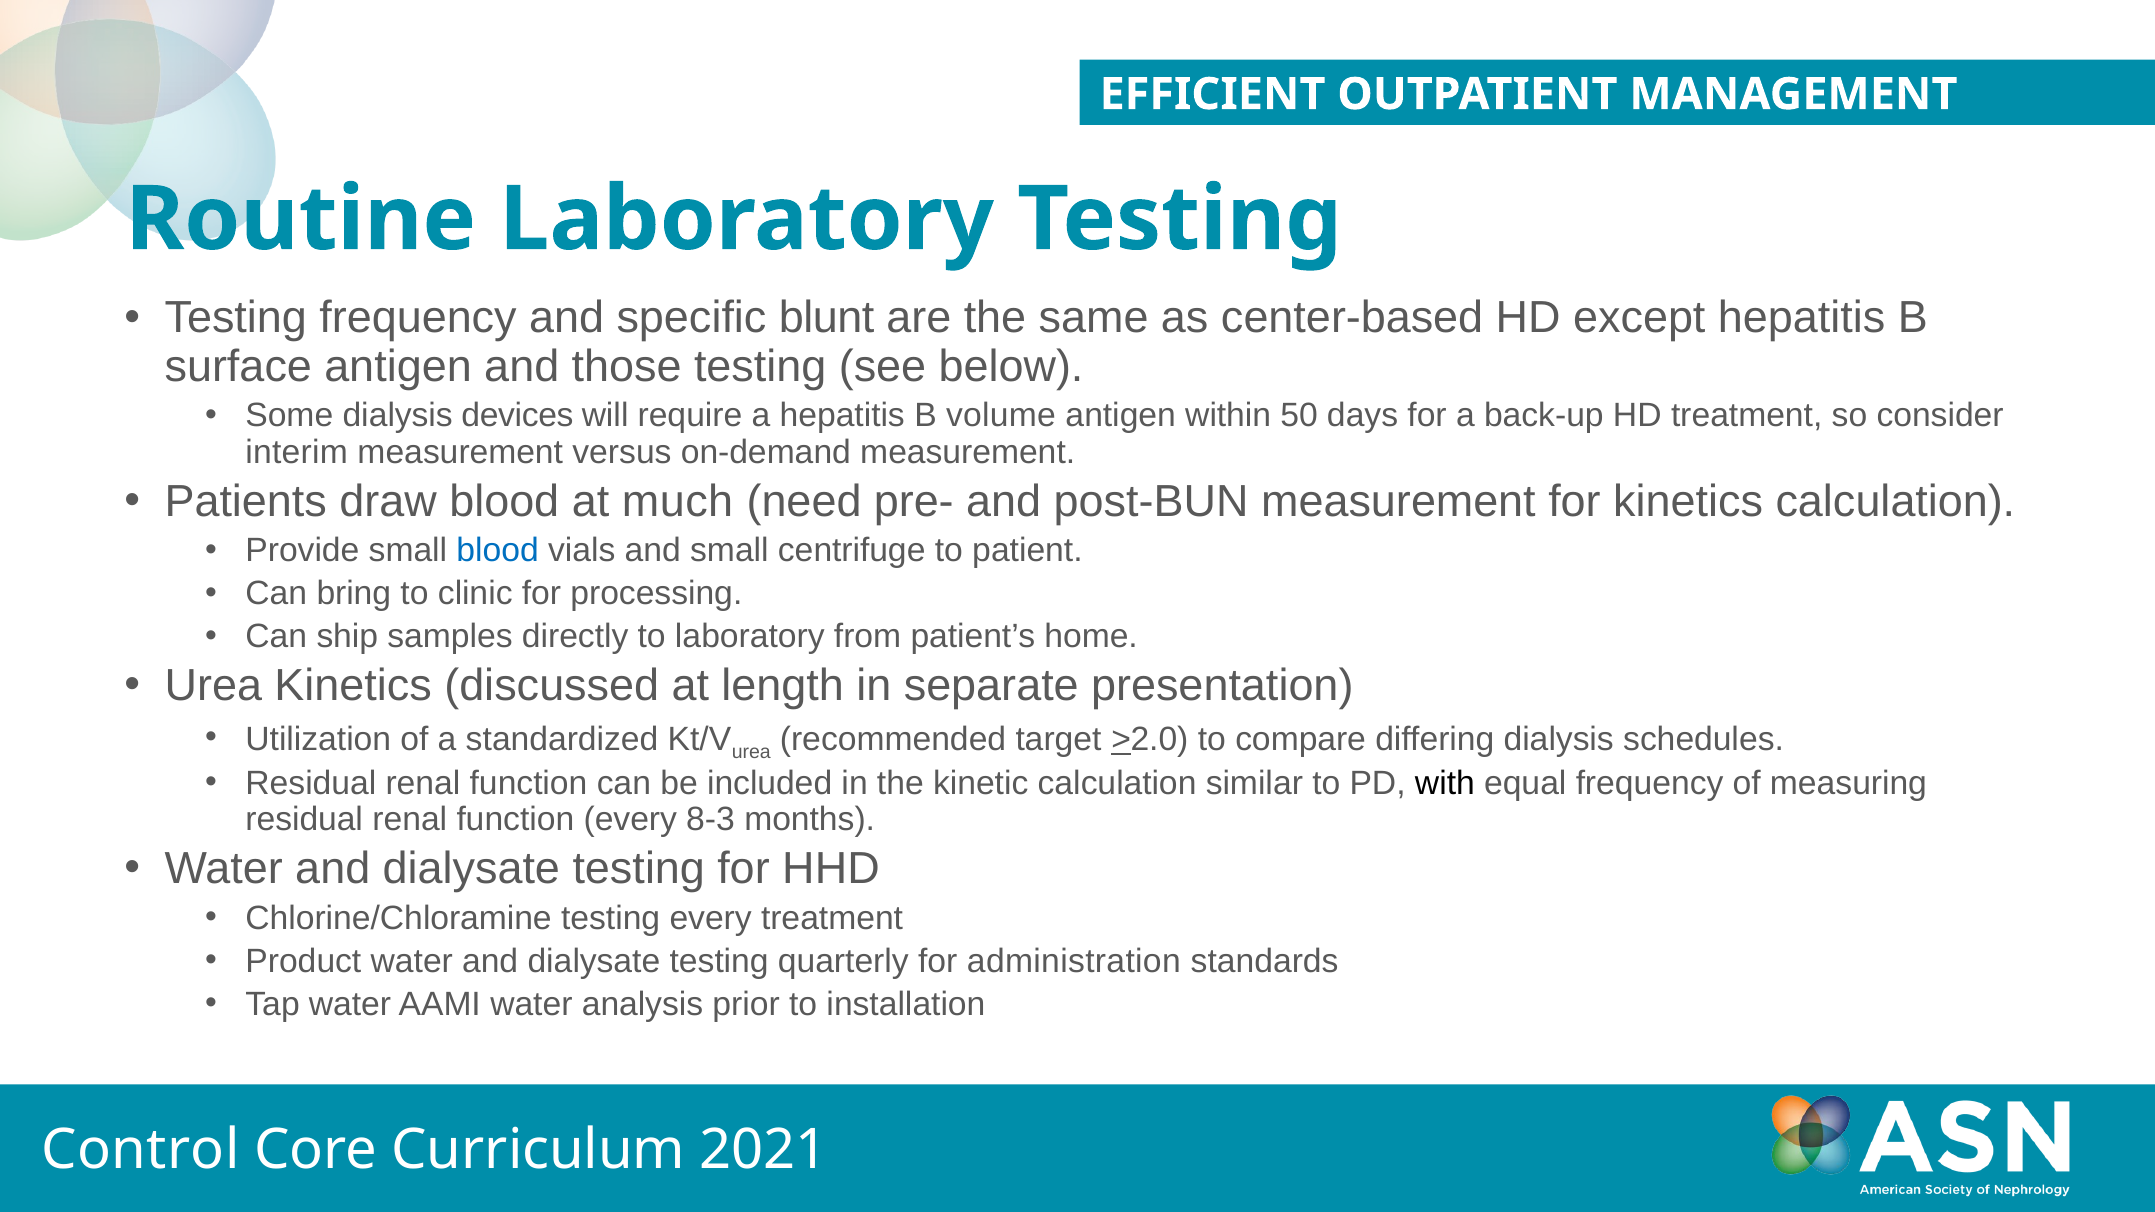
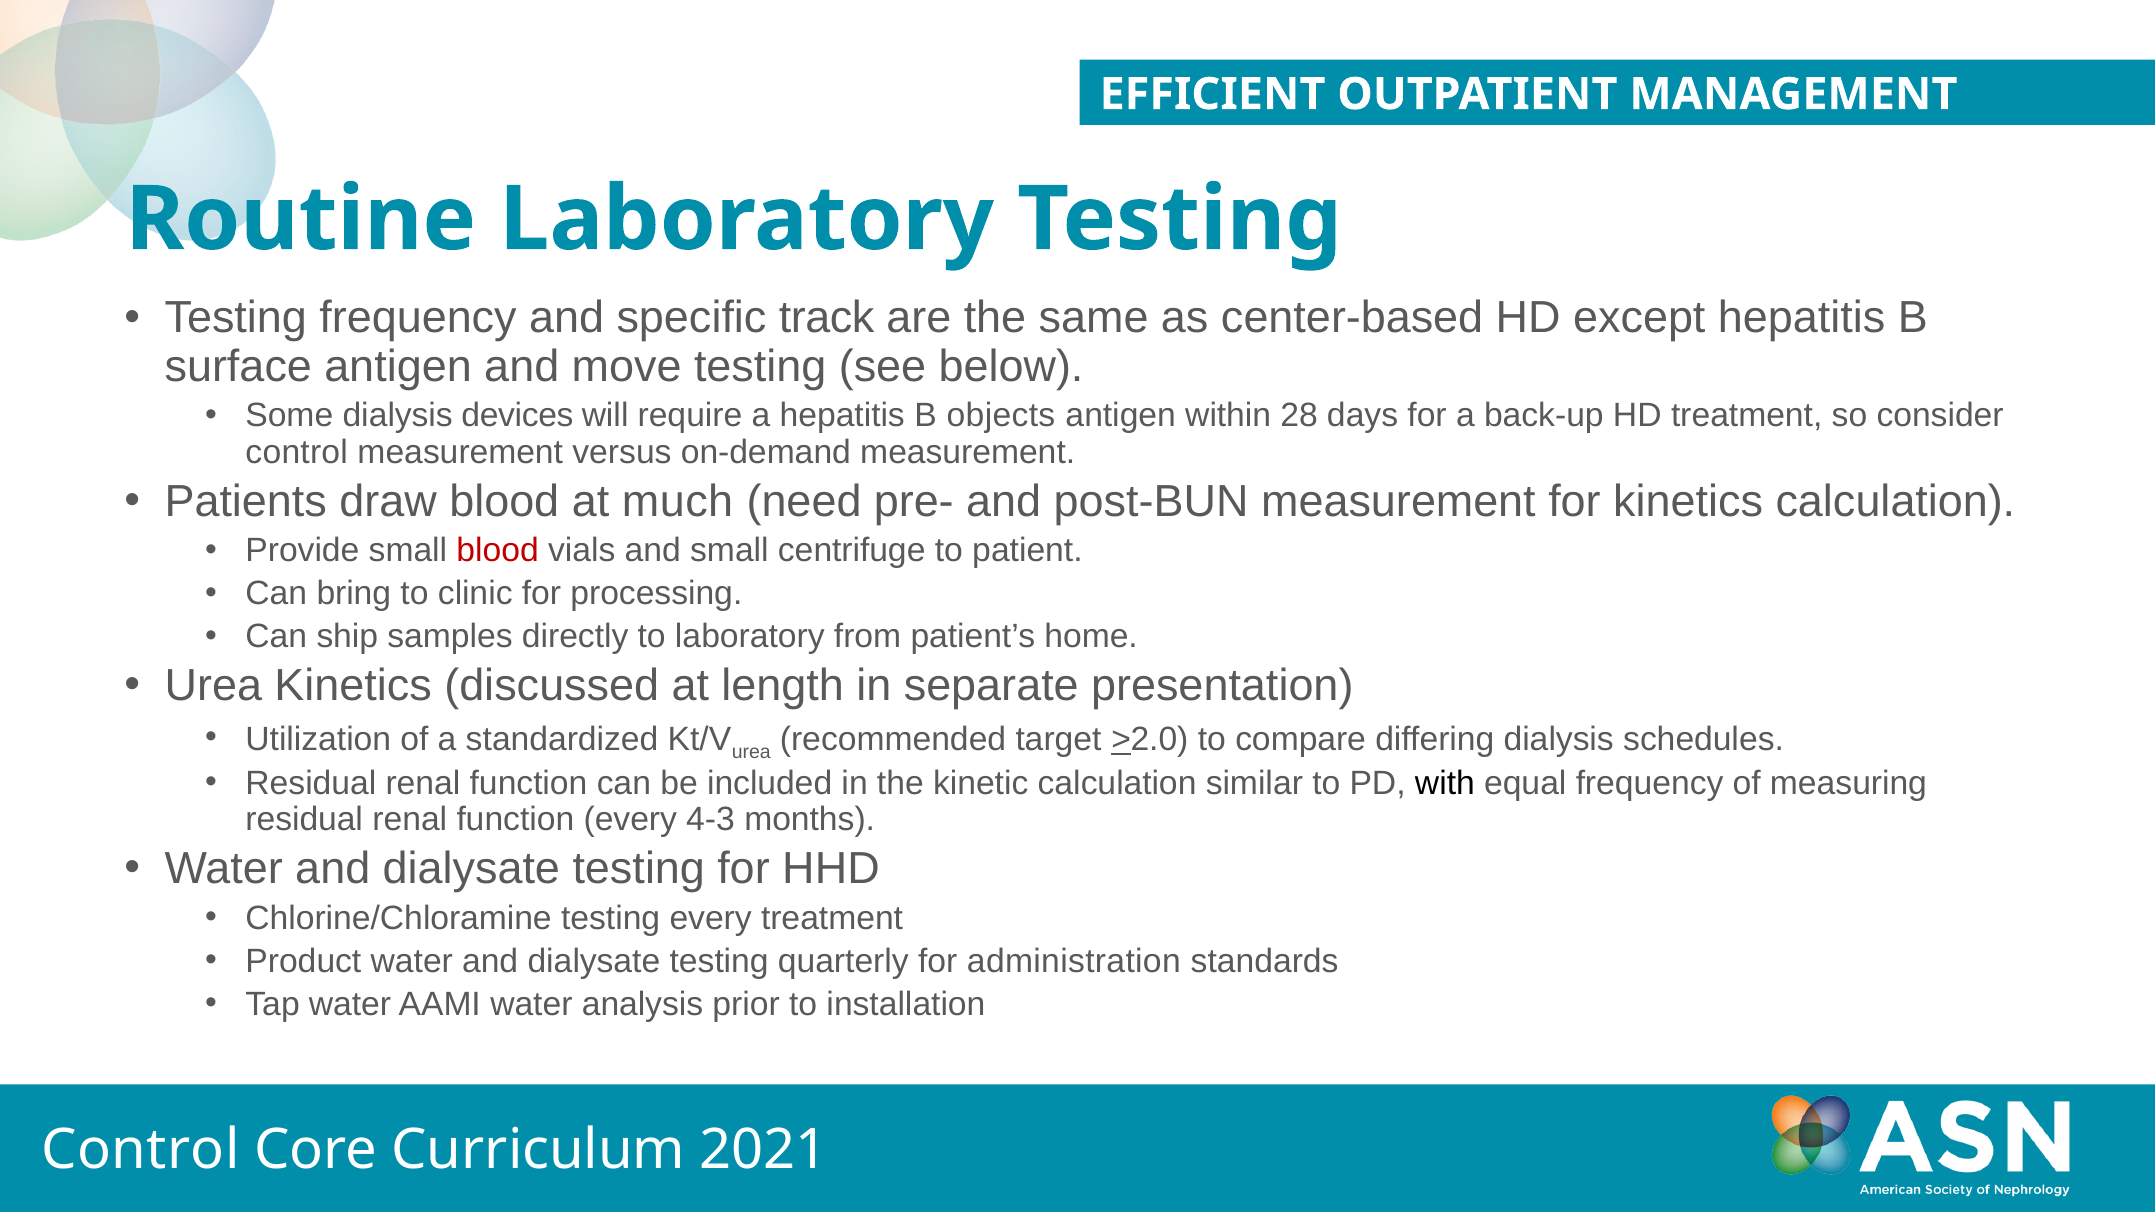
blunt: blunt -> track
those: those -> move
volume: volume -> objects
50: 50 -> 28
interim at (297, 452): interim -> control
blood at (498, 551) colour: blue -> red
8-3: 8-3 -> 4-3
